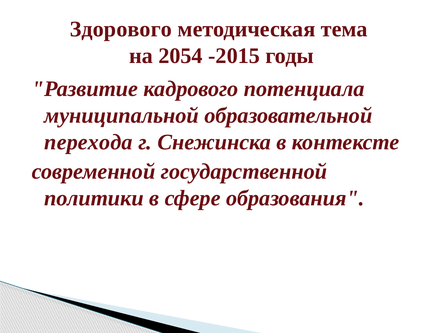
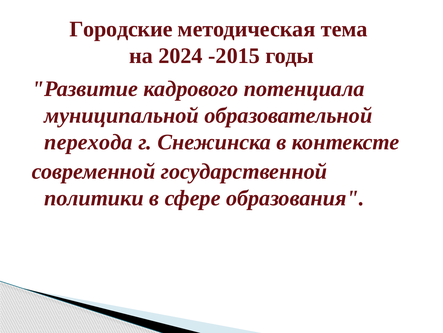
Здорового: Здорового -> Городские
2054: 2054 -> 2024
